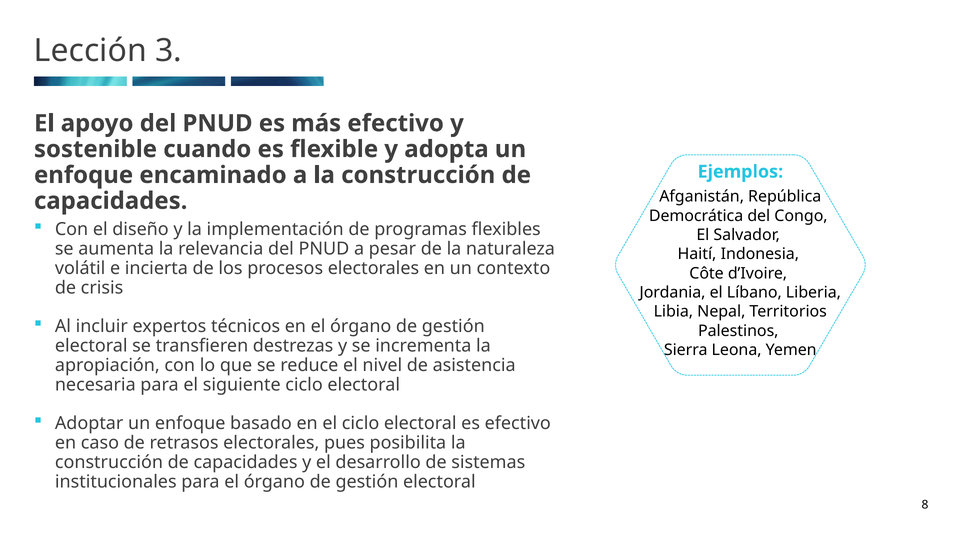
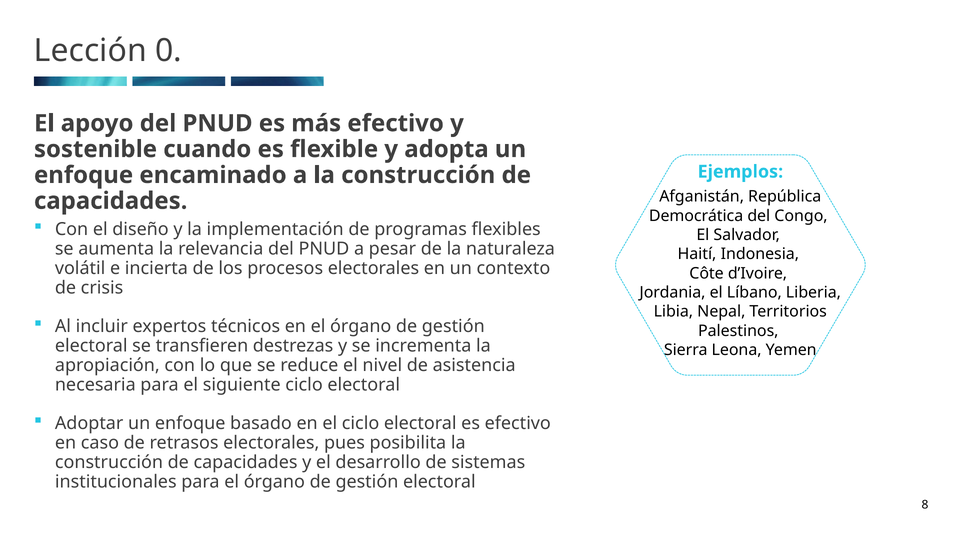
3: 3 -> 0
